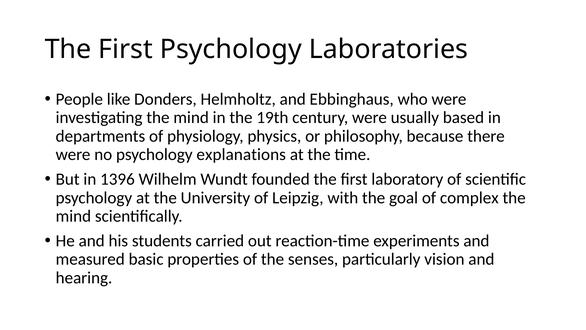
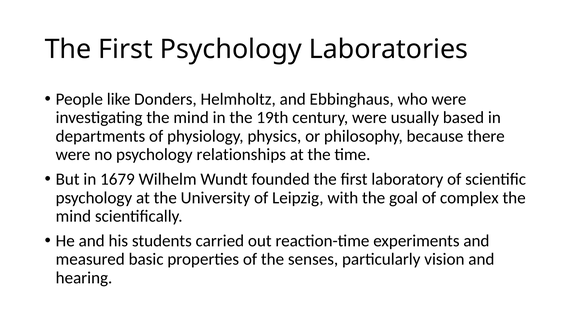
explanations: explanations -> relationships
1396: 1396 -> 1679
